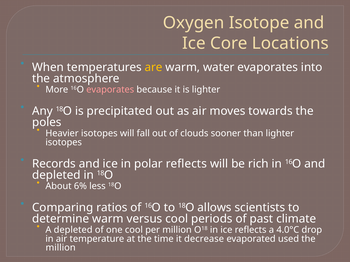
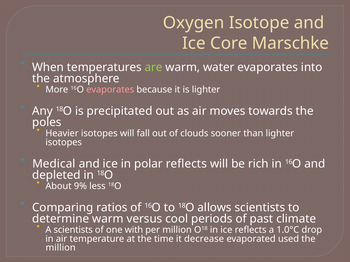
Locations: Locations -> Marschke
are colour: yellow -> light green
Records: Records -> Medical
6%: 6% -> 9%
A depleted: depleted -> scientists
one cool: cool -> with
4.0°C: 4.0°C -> 1.0°C
